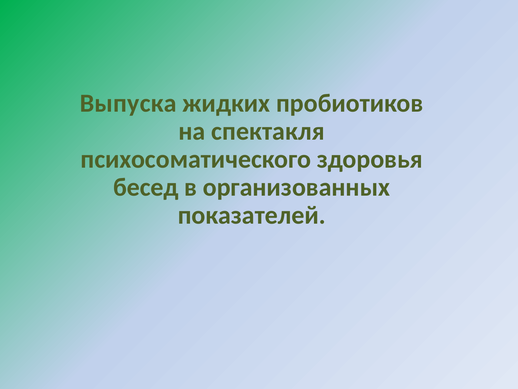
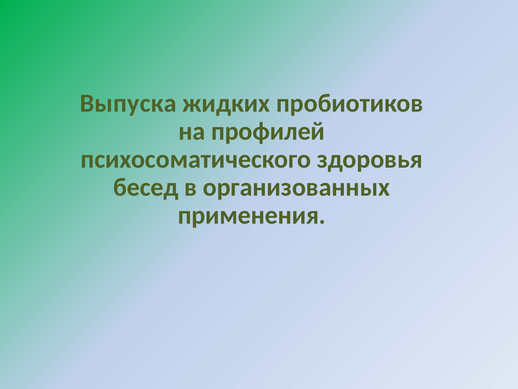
спектакля: спектакля -> профилей
показателей: показателей -> применения
